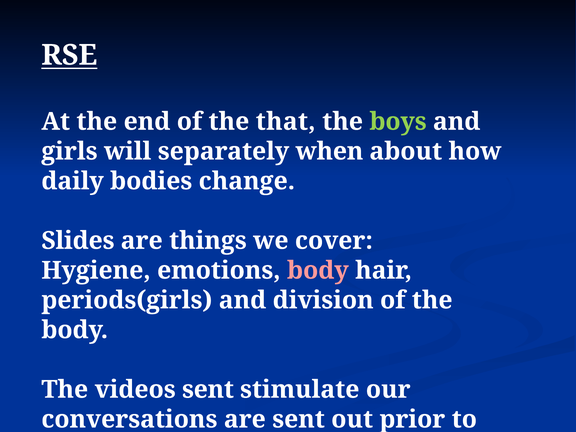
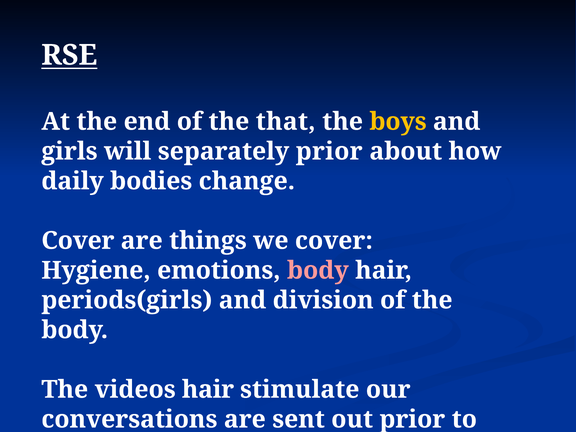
boys colour: light green -> yellow
separately when: when -> prior
Slides at (78, 241): Slides -> Cover
videos sent: sent -> hair
